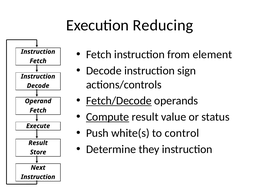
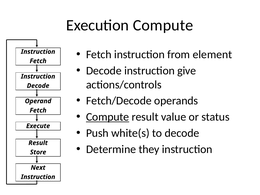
Execution Reducing: Reducing -> Compute
sign: sign -> give
Fetch/Decode underline: present -> none
to control: control -> decode
